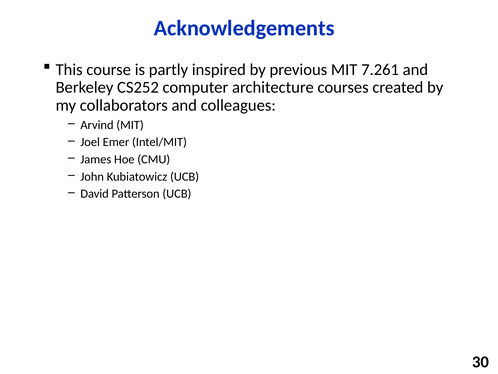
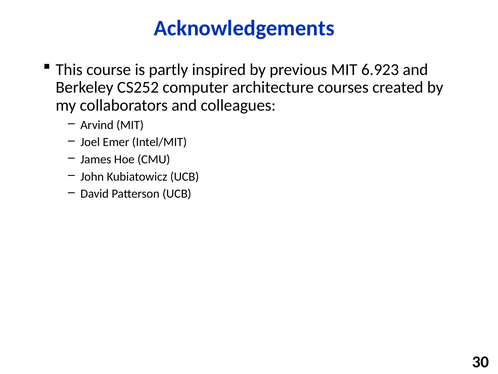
7.261: 7.261 -> 6.923
